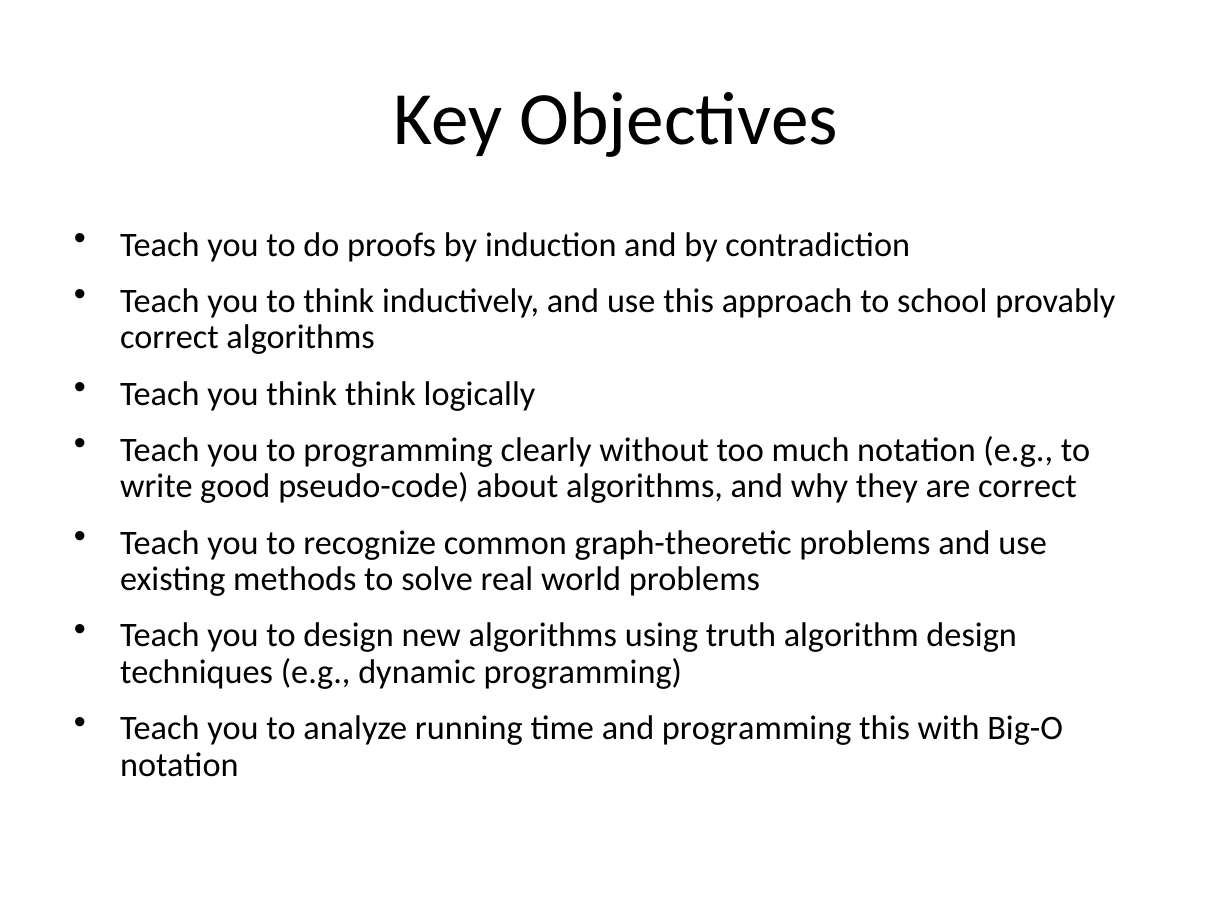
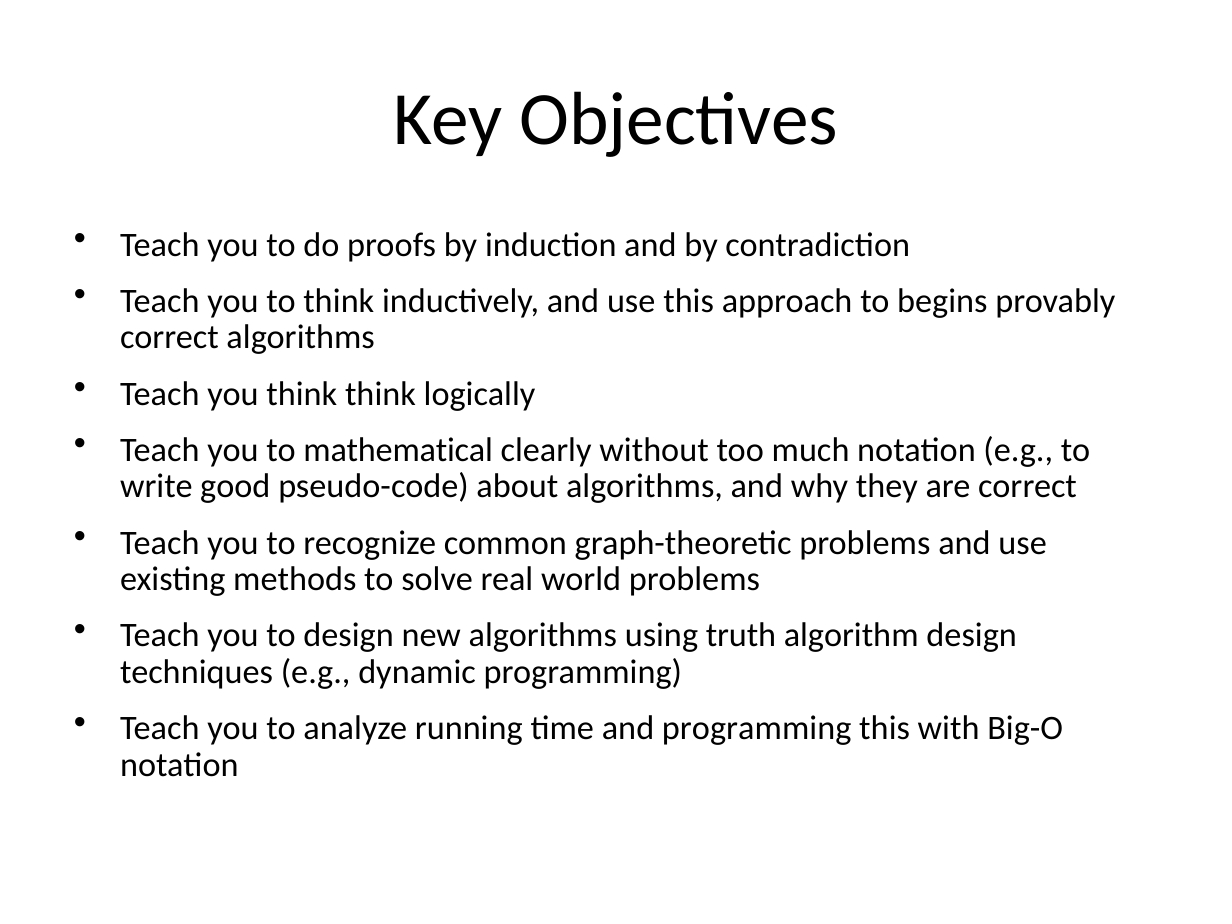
school: school -> begins
to programming: programming -> mathematical
